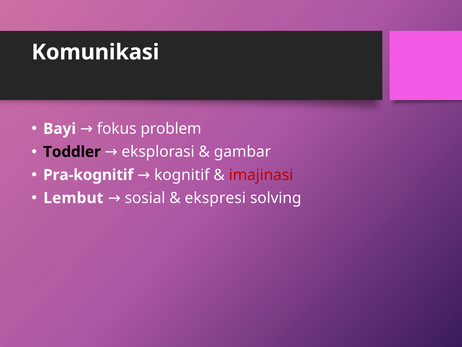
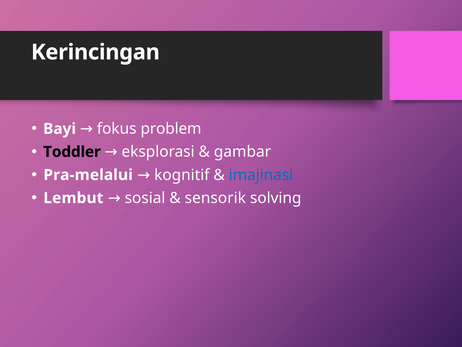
Komunikasi: Komunikasi -> Kerincingan
Pra-kognitif: Pra-kognitif -> Pra-melalui
imajinasi colour: red -> blue
ekspresi: ekspresi -> sensorik
